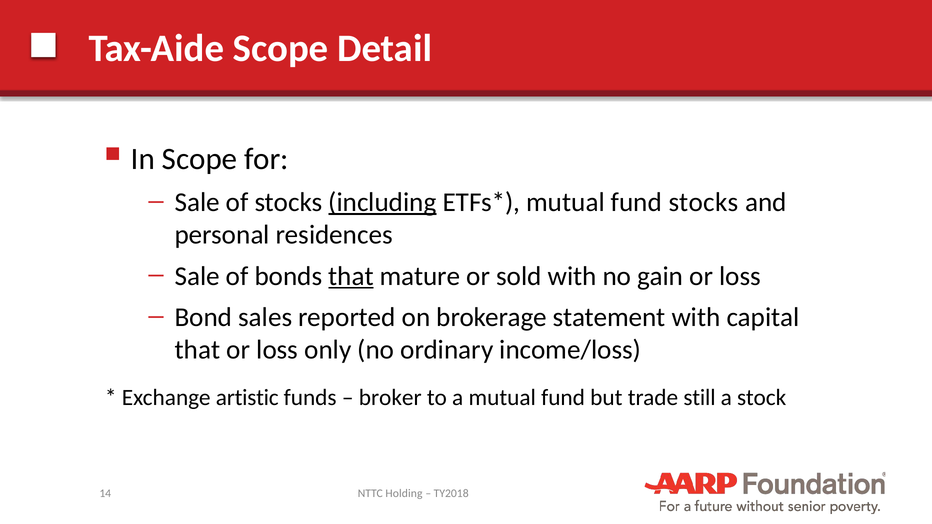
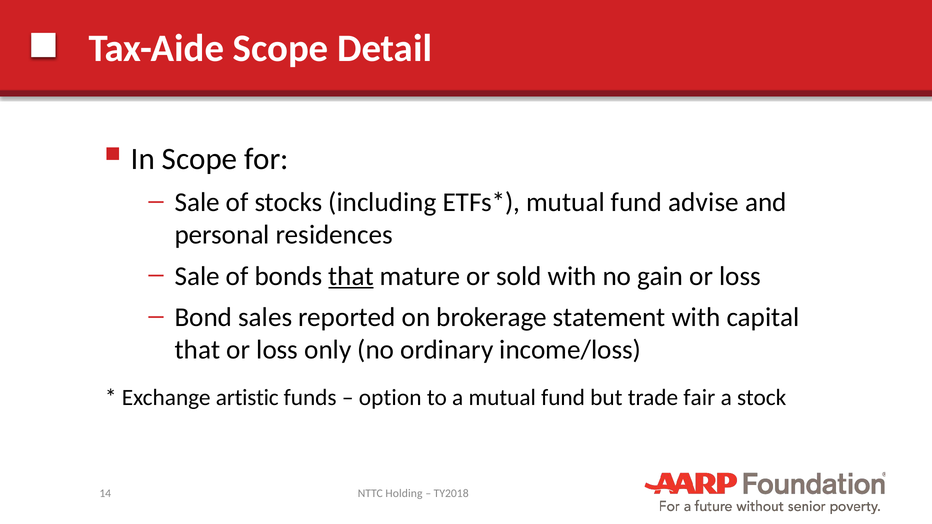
including underline: present -> none
fund stocks: stocks -> advise
broker: broker -> option
still: still -> fair
